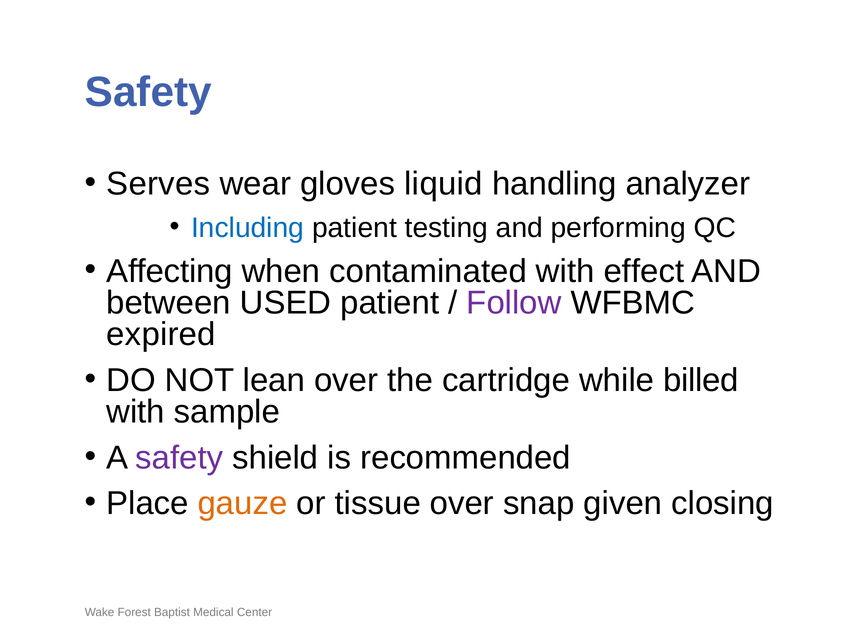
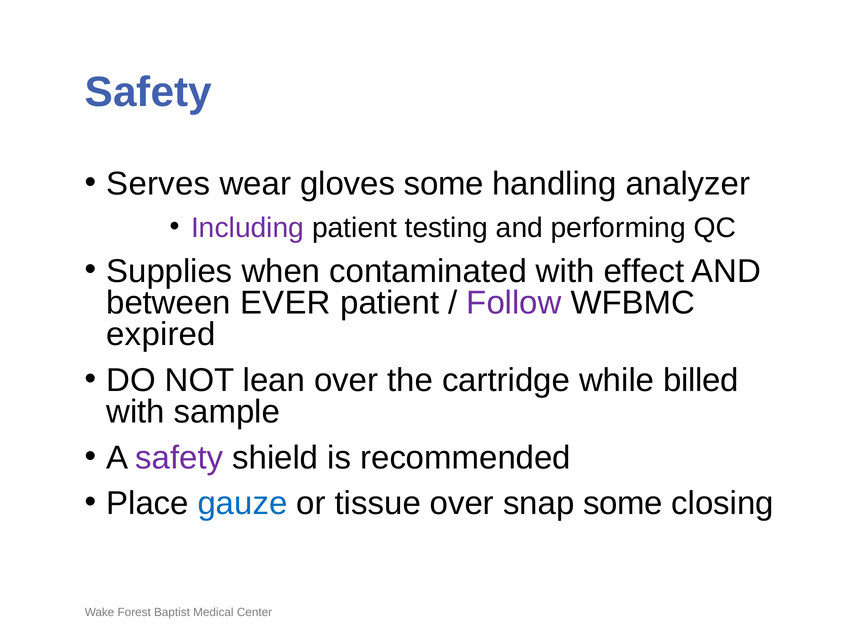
gloves liquid: liquid -> some
Including colour: blue -> purple
Affecting: Affecting -> Supplies
USED: USED -> EVER
gauze colour: orange -> blue
snap given: given -> some
